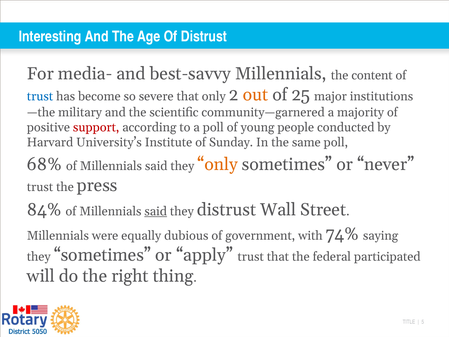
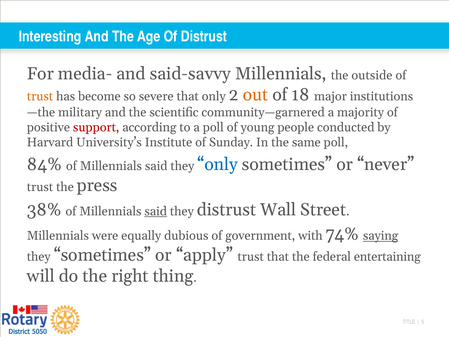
best-savvy: best-savvy -> said-savvy
content: content -> outside
trust at (40, 96) colour: blue -> orange
25: 25 -> 18
68%: 68% -> 84%
only at (218, 164) colour: orange -> blue
84%: 84% -> 38%
saying underline: none -> present
participated: participated -> entertaining
